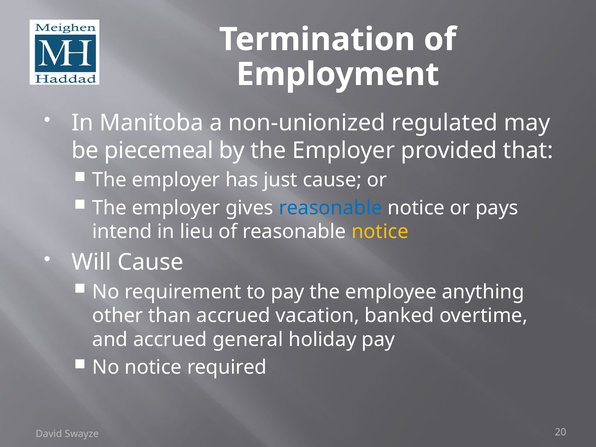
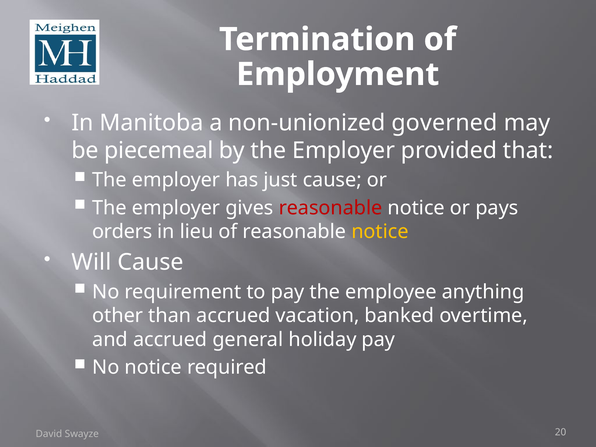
regulated: regulated -> governed
reasonable at (331, 208) colour: blue -> red
intend: intend -> orders
